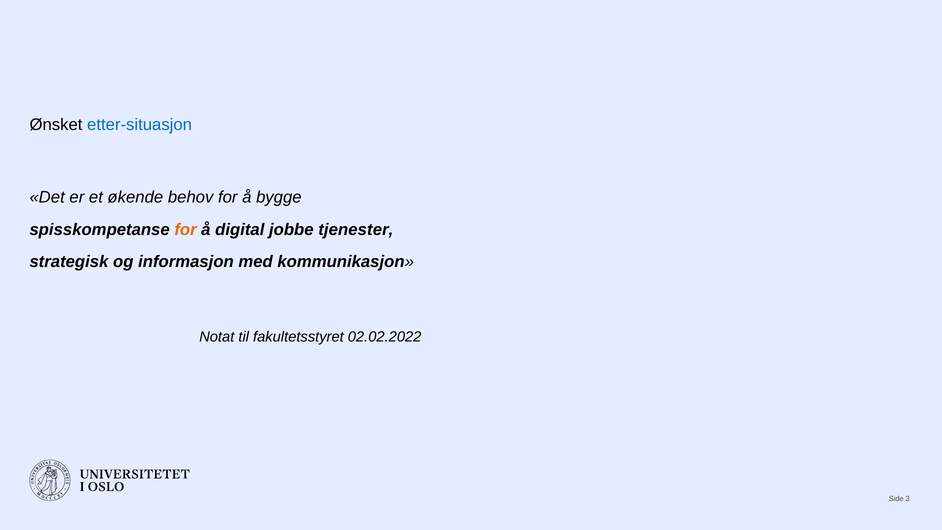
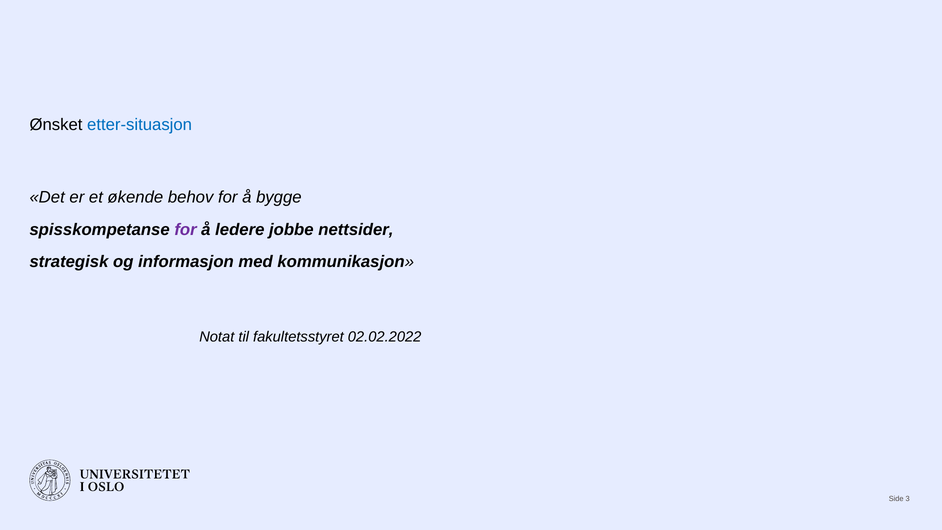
for at (186, 229) colour: orange -> purple
digital: digital -> ledere
tjenester: tjenester -> nettsider
